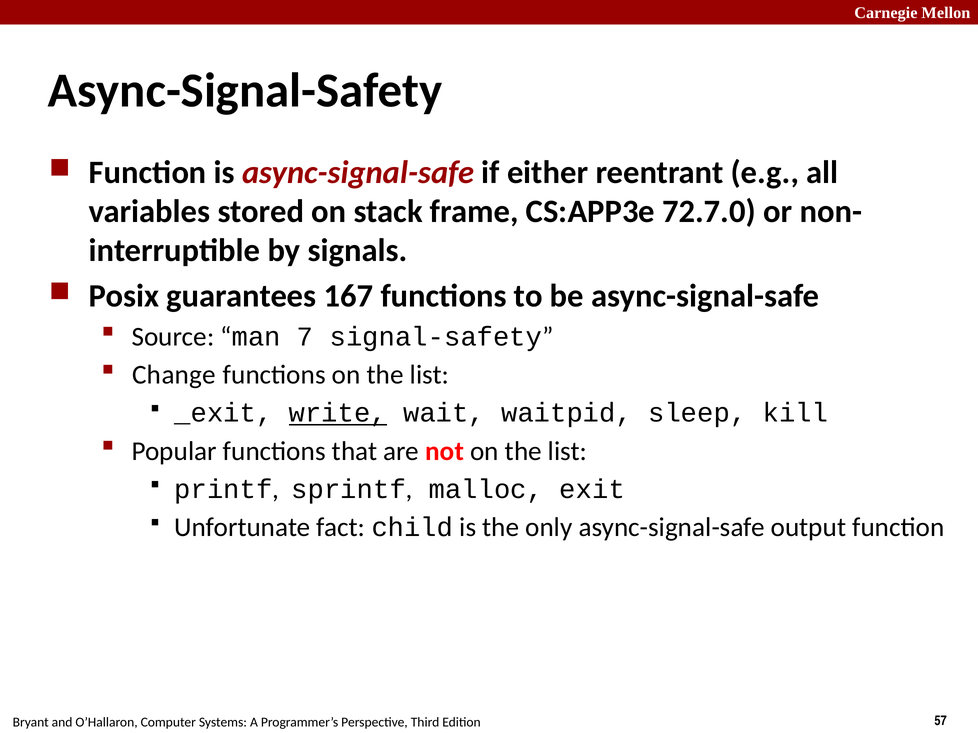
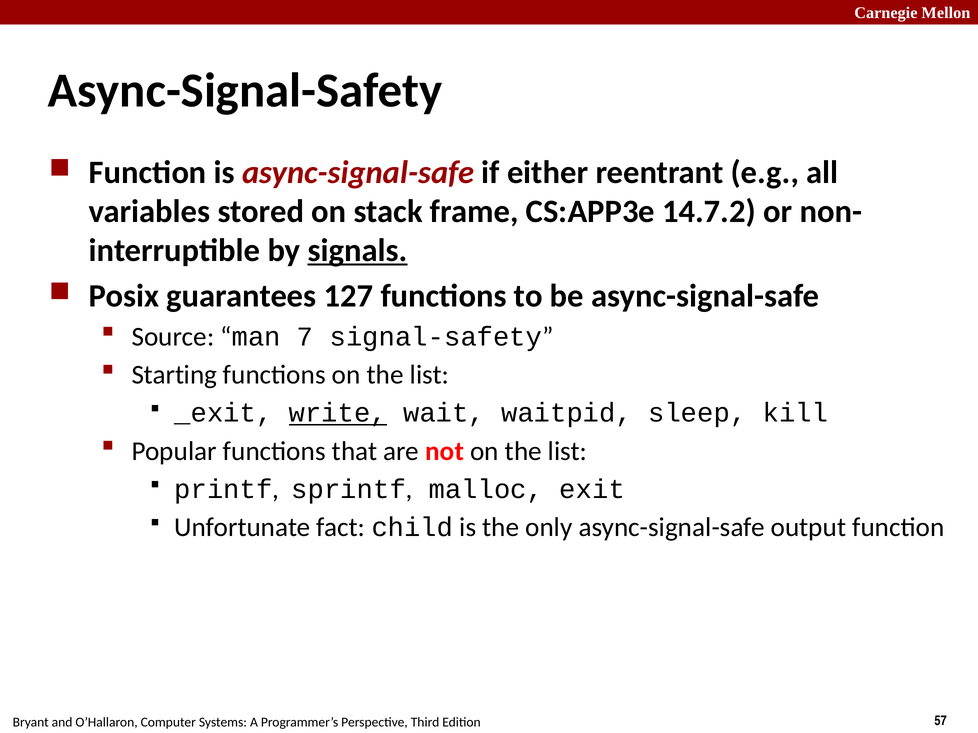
72.7.0: 72.7.0 -> 14.7.2
signals underline: none -> present
167: 167 -> 127
Change: Change -> Starting
